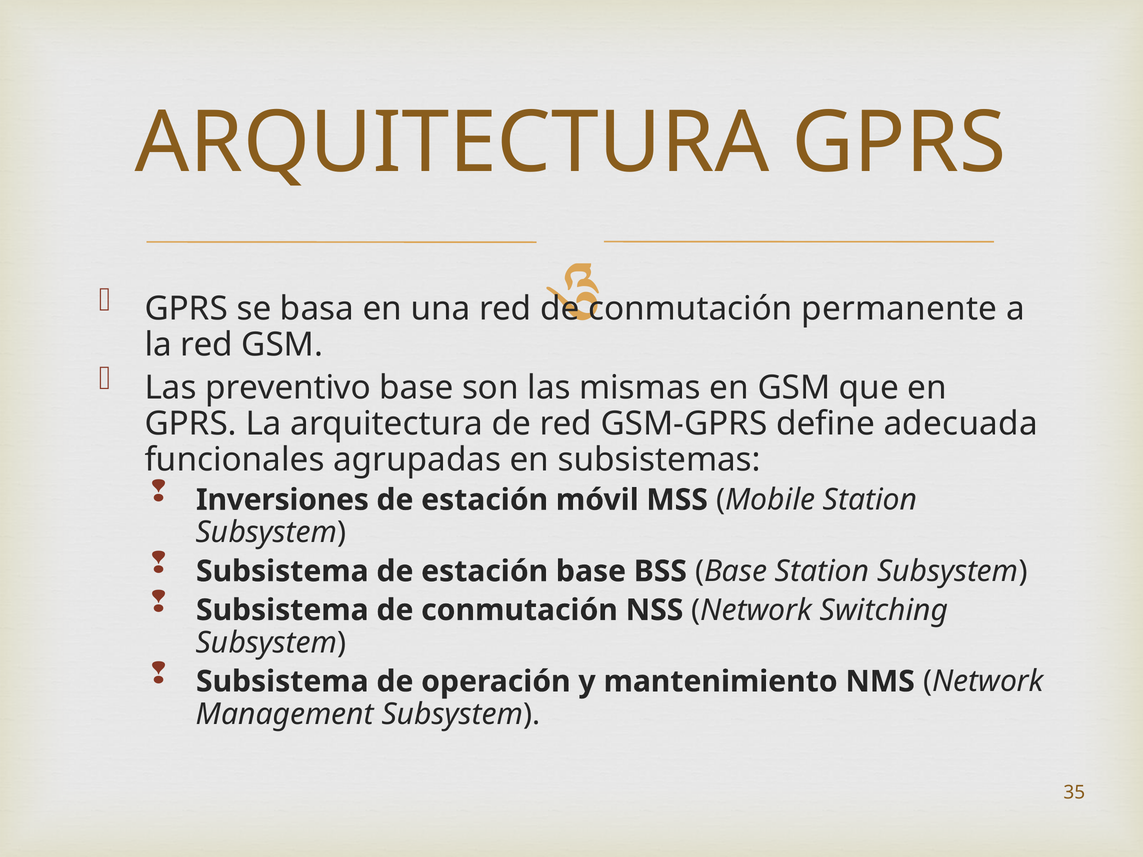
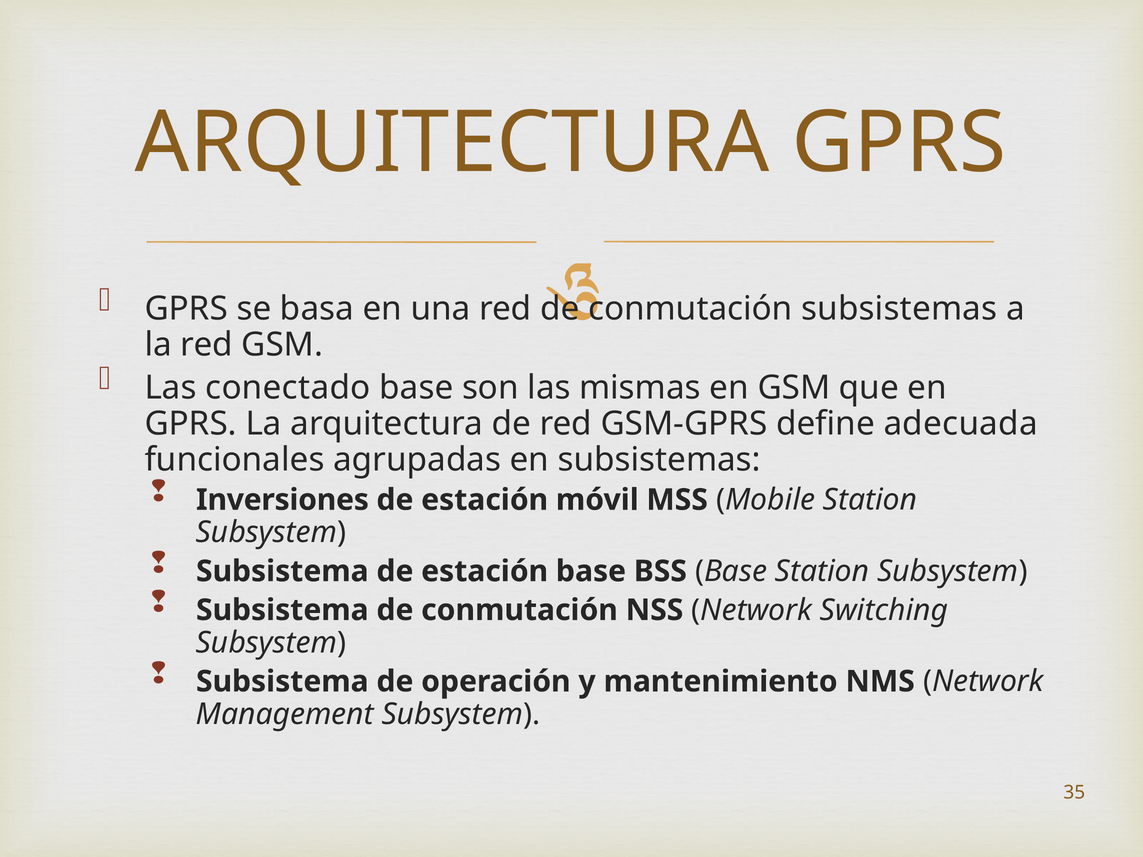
conmutación permanente: permanente -> subsistemas
preventivo: preventivo -> conectado
